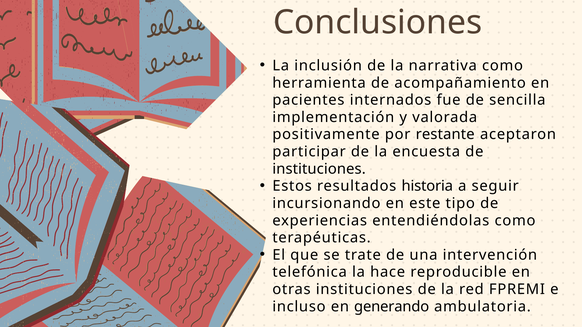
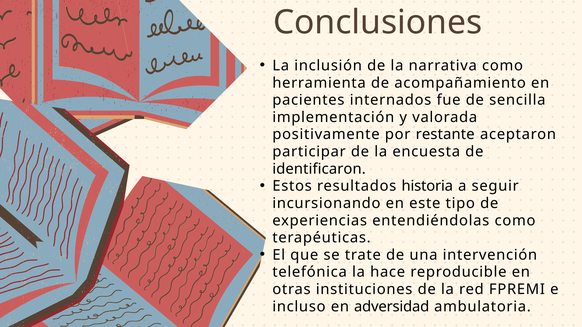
instituciones at (319, 169): instituciones -> identificaron
generando: generando -> adversidad
